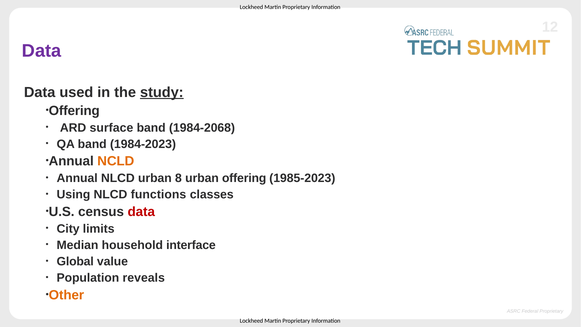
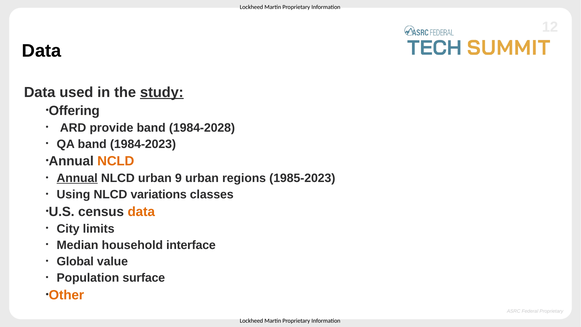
Data at (42, 51) colour: purple -> black
surface: surface -> provide
1984-2068: 1984-2068 -> 1984-2028
Annual at (77, 178) underline: none -> present
8: 8 -> 9
urban offering: offering -> regions
functions: functions -> variations
data at (141, 212) colour: red -> orange
reveals: reveals -> surface
